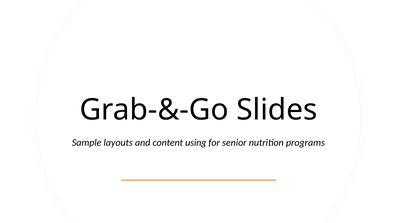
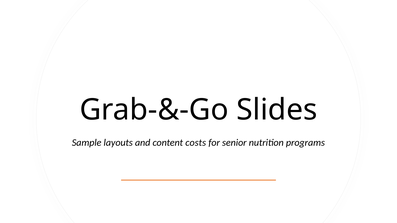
using: using -> costs
